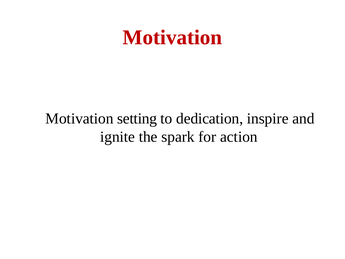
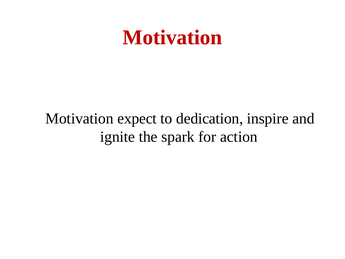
setting: setting -> expect
